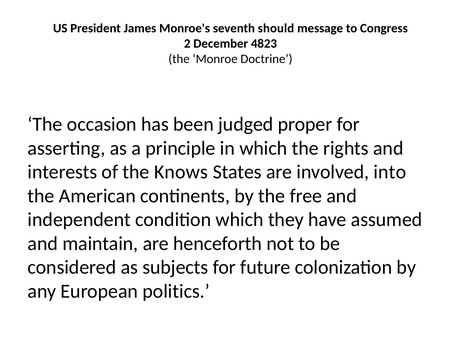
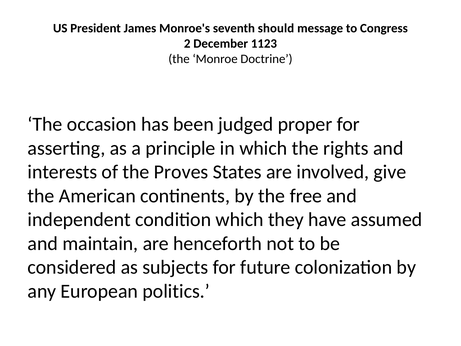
4823: 4823 -> 1123
Knows: Knows -> Proves
into: into -> give
